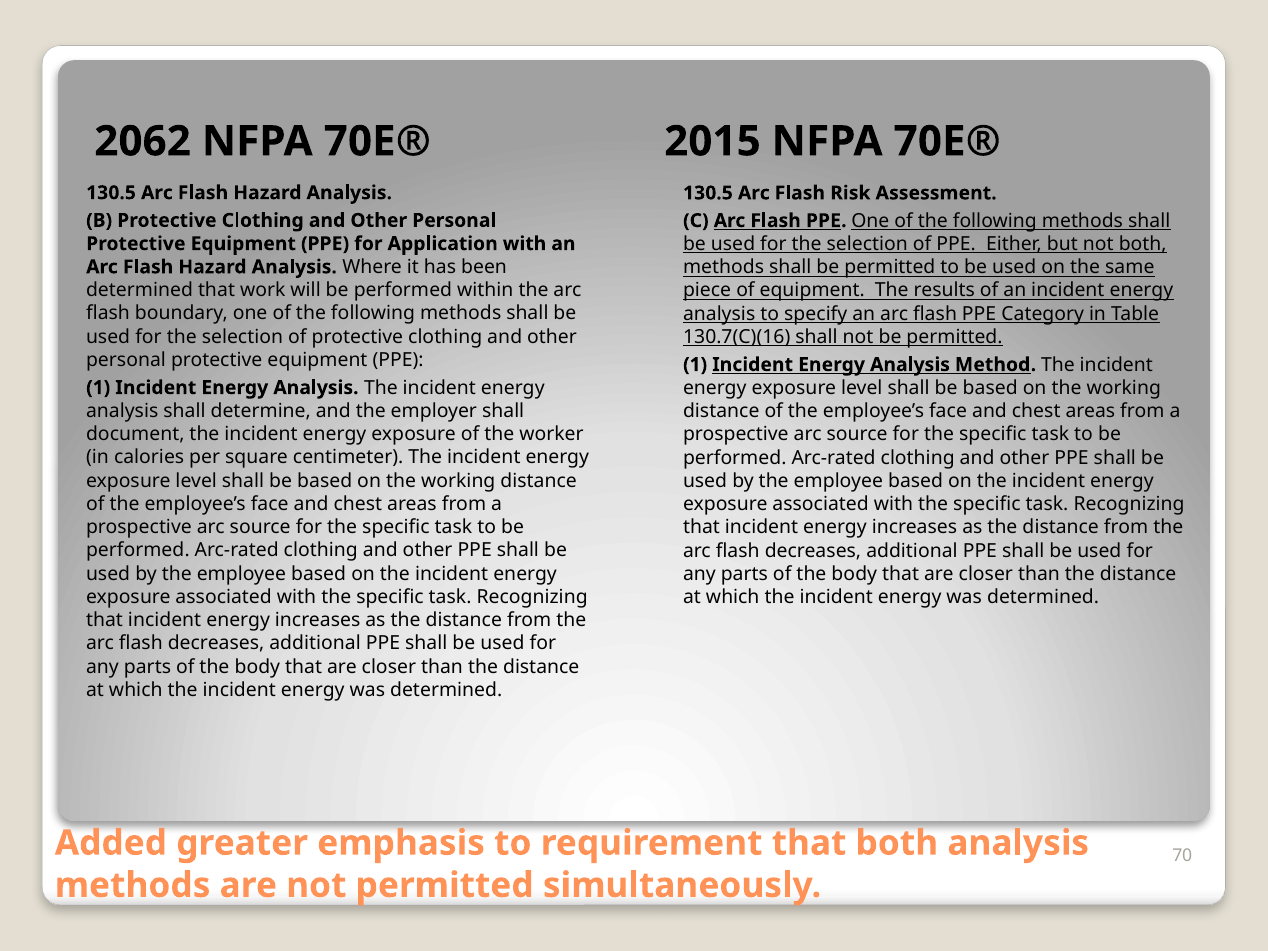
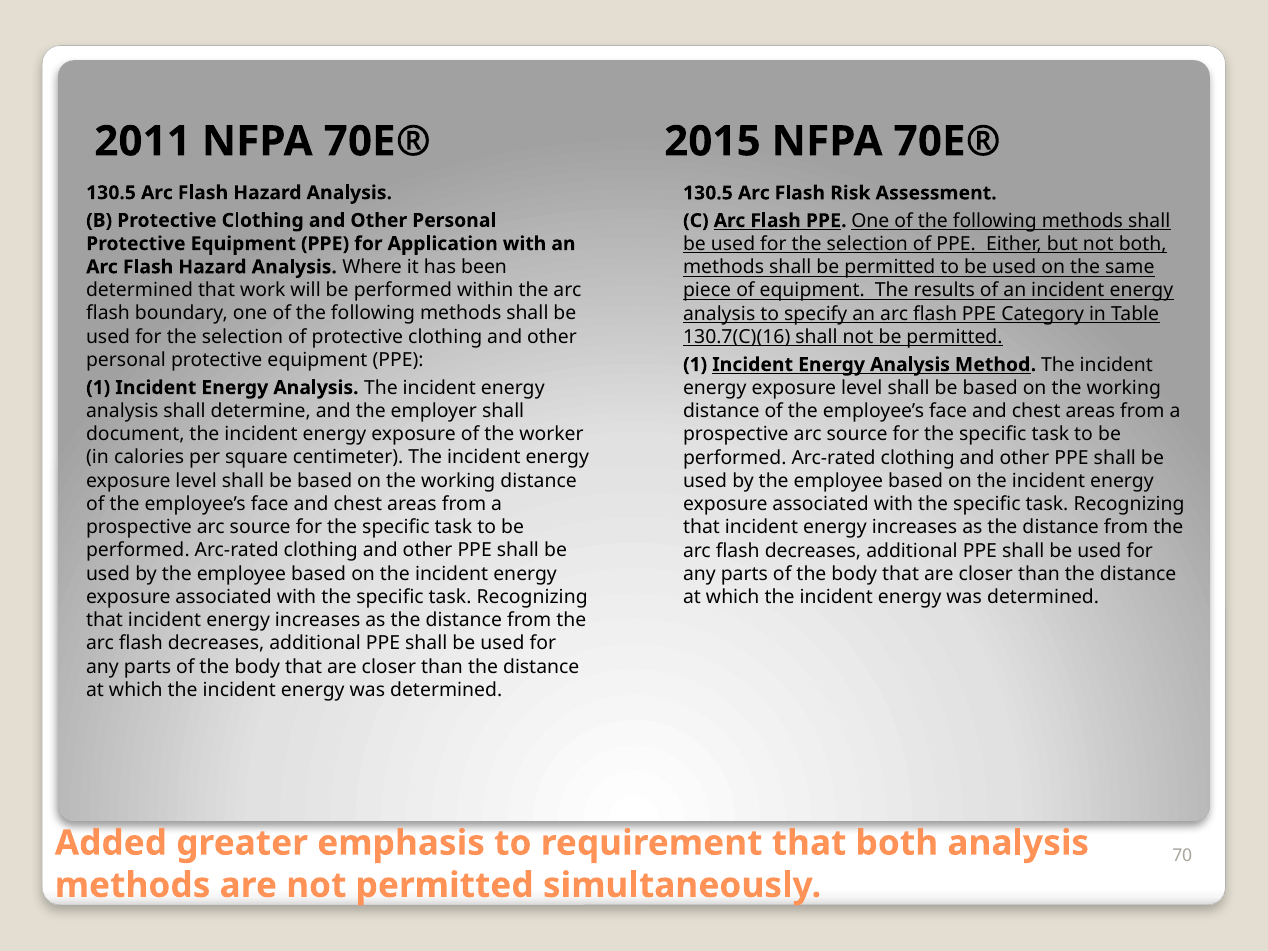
2062: 2062 -> 2011
